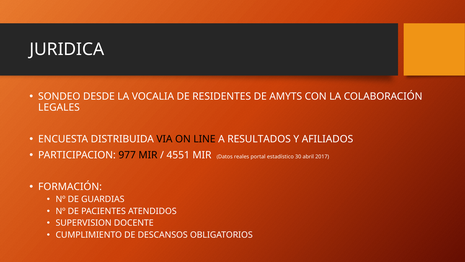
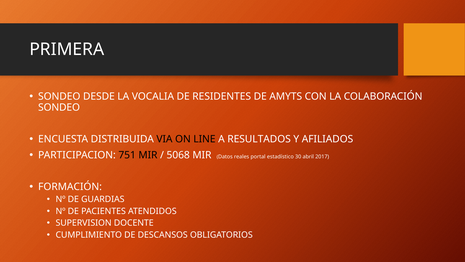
JURIDICA: JURIDICA -> PRIMERA
LEGALES at (59, 107): LEGALES -> SONDEO
977: 977 -> 751
4551: 4551 -> 5068
